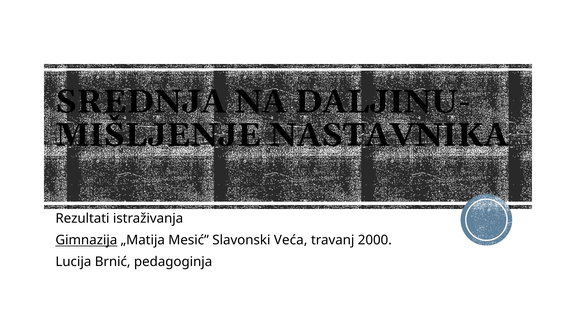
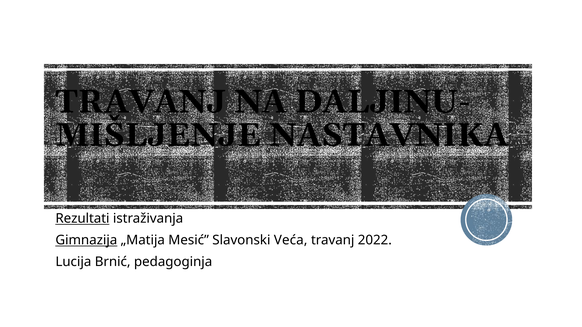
SREDNJA at (141, 102): SREDNJA -> TRAVANJ
Rezultati underline: none -> present
2000: 2000 -> 2022
